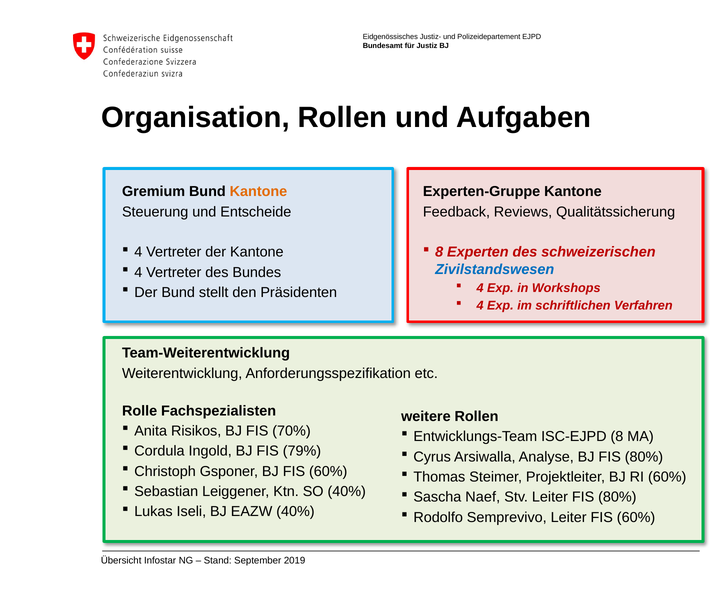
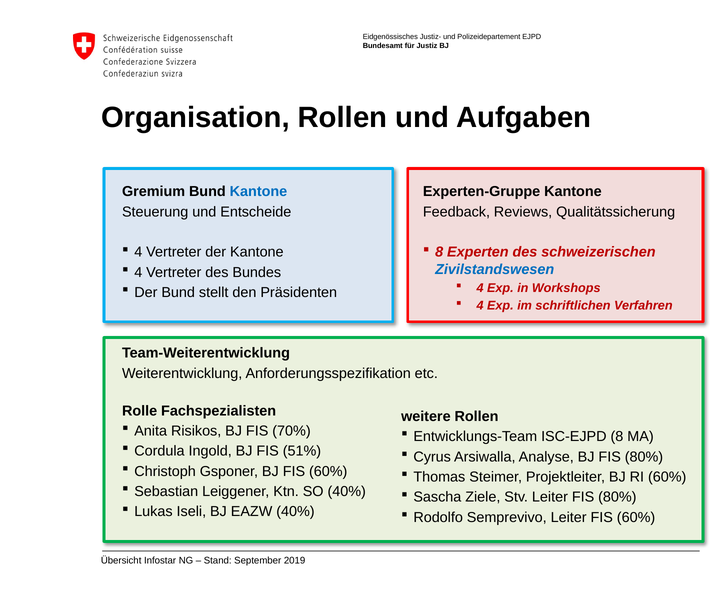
Kantone at (258, 192) colour: orange -> blue
79%: 79% -> 51%
Naef: Naef -> Ziele
